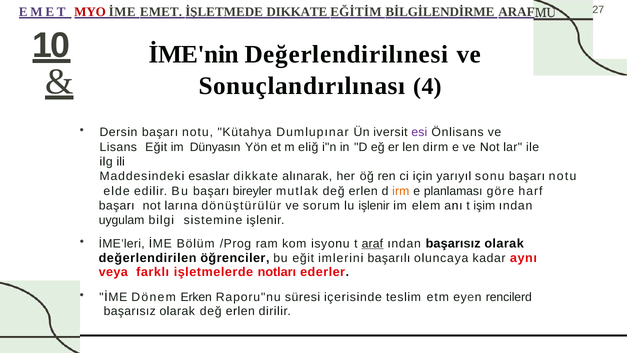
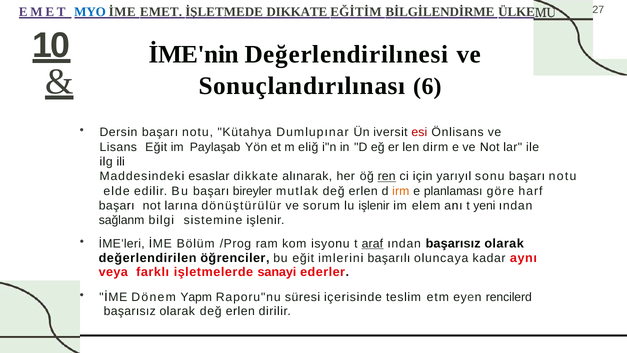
MYO colour: red -> blue
BİLGİLENDİRME ARAF: ARAF -> ÜLKE
4: 4 -> 6
esi colour: purple -> red
Dünyasın: Dünyasın -> Paylaşab
ren underline: none -> present
işim: işim -> yeni
uygulam: uygulam -> sağlanm
notları: notları -> sanayi
Erken: Erken -> Yapm
